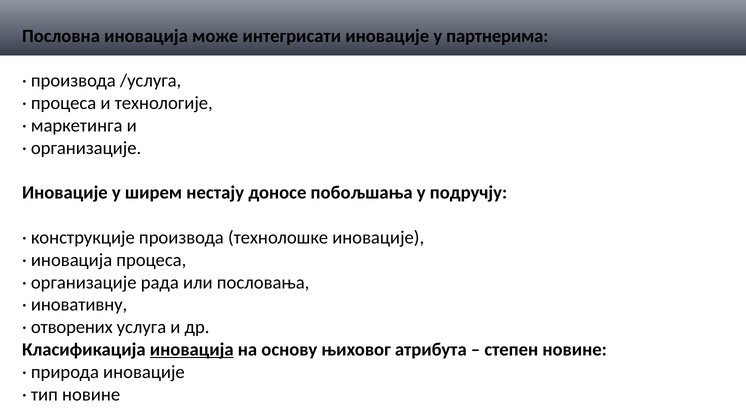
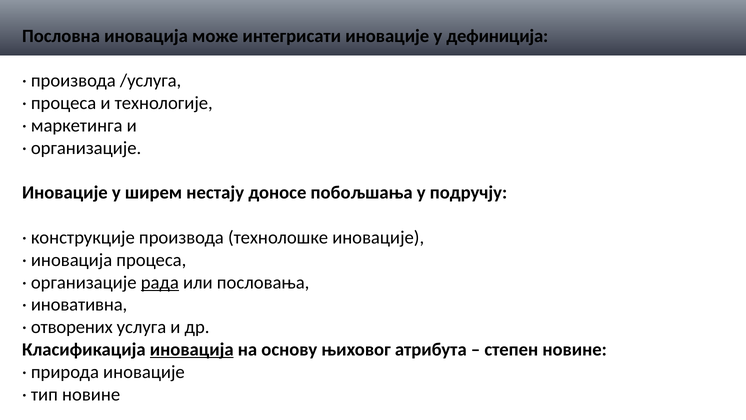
партнерима: партнерима -> дефиниција
рада underline: none -> present
иновативну: иновативну -> иновативна
